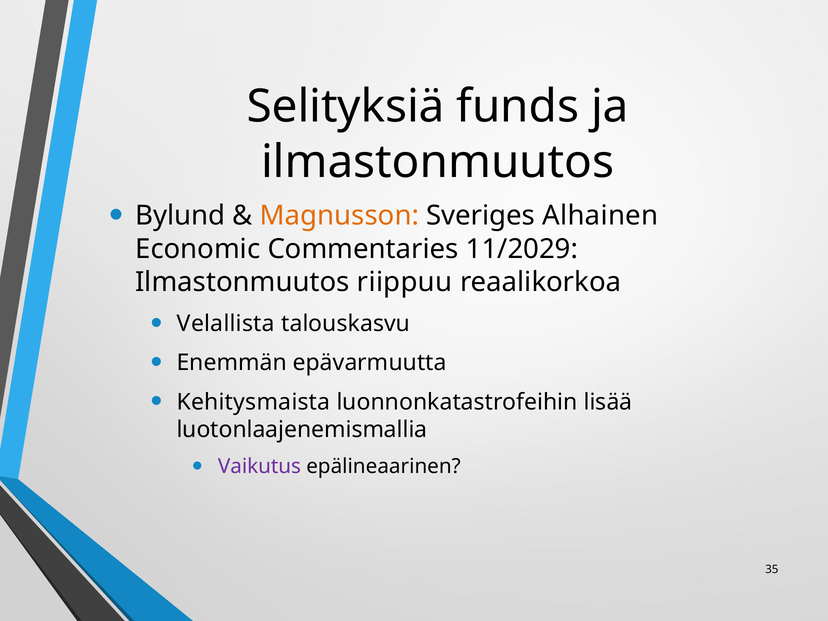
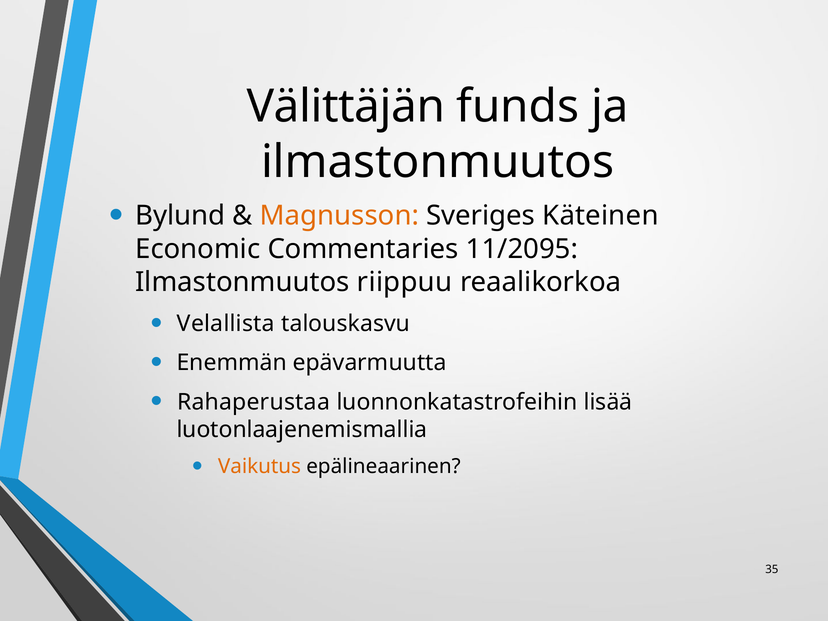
Selityksiä: Selityksiä -> Välittäjän
Alhainen: Alhainen -> Käteinen
11/2029: 11/2029 -> 11/2095
Kehitysmaista: Kehitysmaista -> Rahaperustaa
Vaikutus colour: purple -> orange
